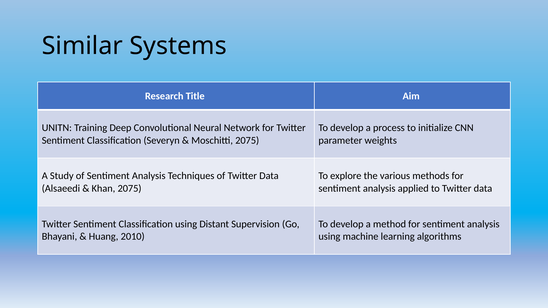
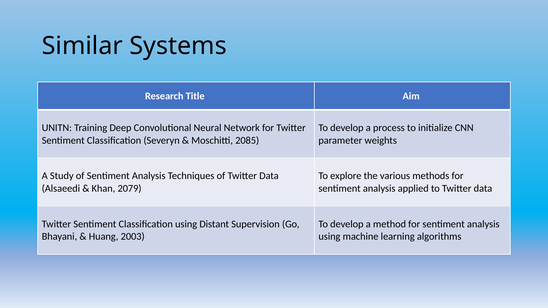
Moschitti 2075: 2075 -> 2085
Khan 2075: 2075 -> 2079
2010: 2010 -> 2003
